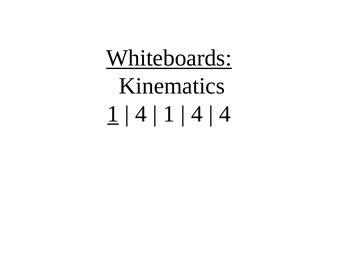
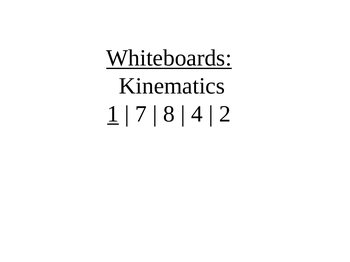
4 at (141, 114): 4 -> 7
1 at (169, 114): 1 -> 8
4 at (225, 114): 4 -> 2
